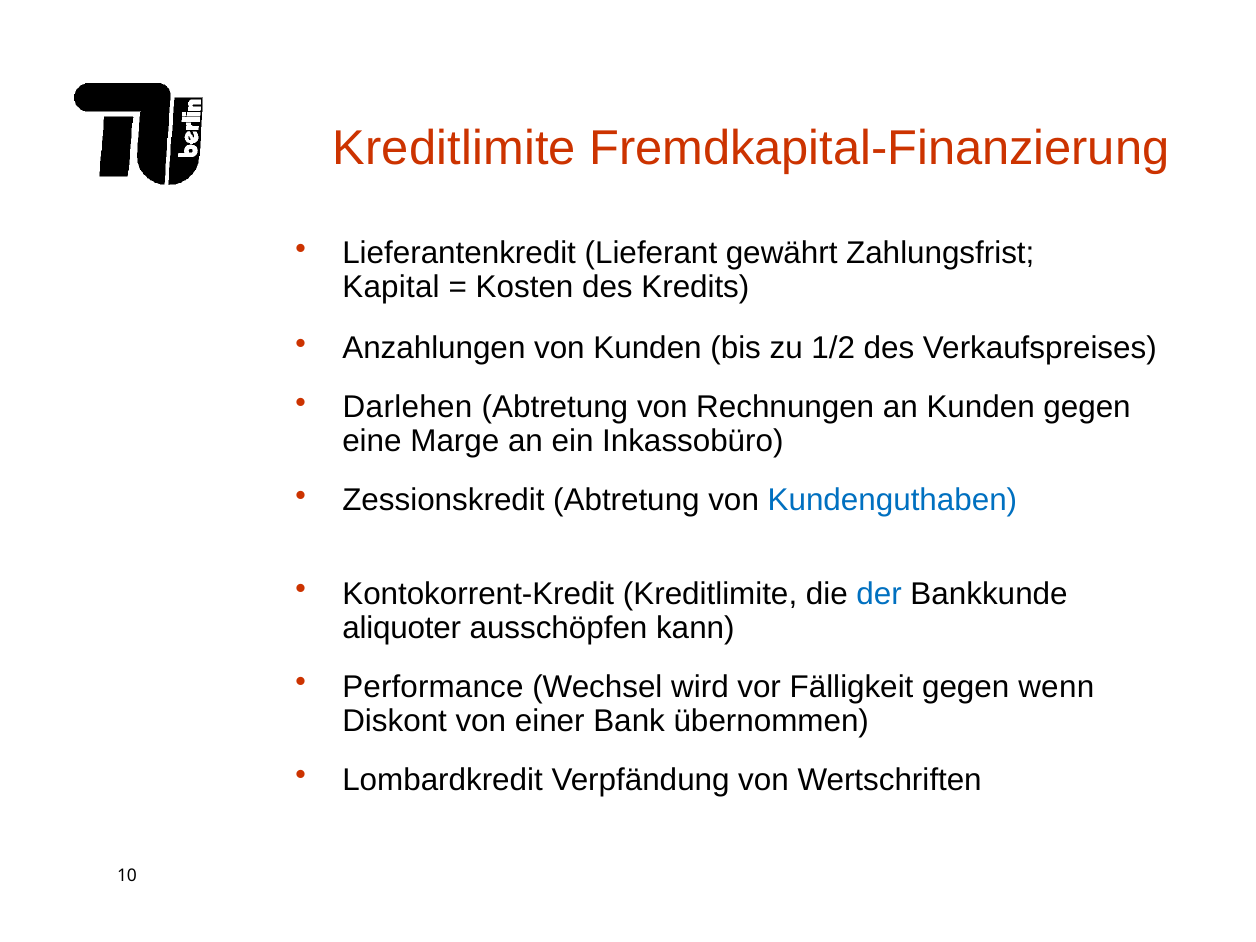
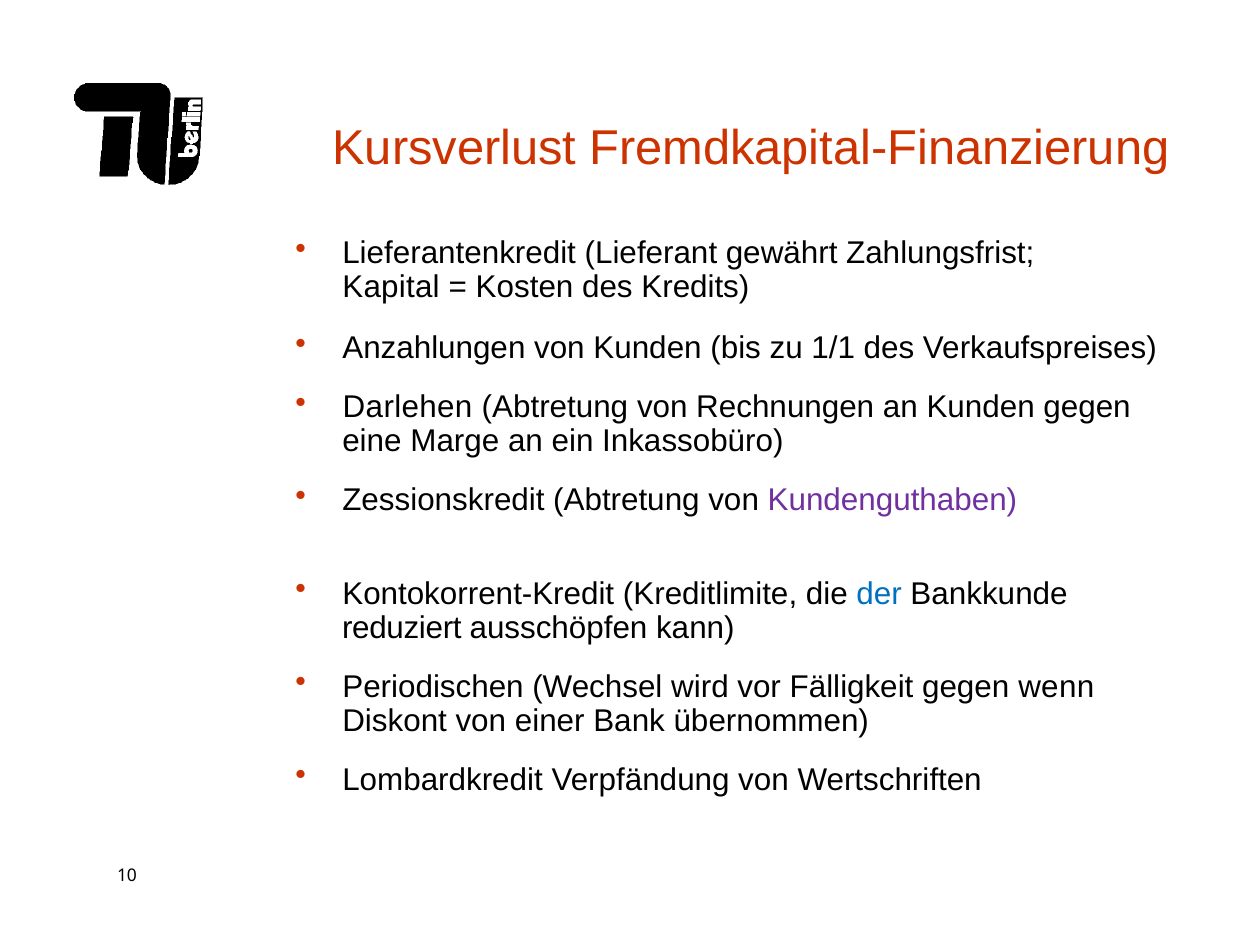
Kreditlimite at (454, 148): Kreditlimite -> Kursverlust
1/2: 1/2 -> 1/1
Kundenguthaben colour: blue -> purple
aliquoter: aliquoter -> reduziert
Performance: Performance -> Periodischen
